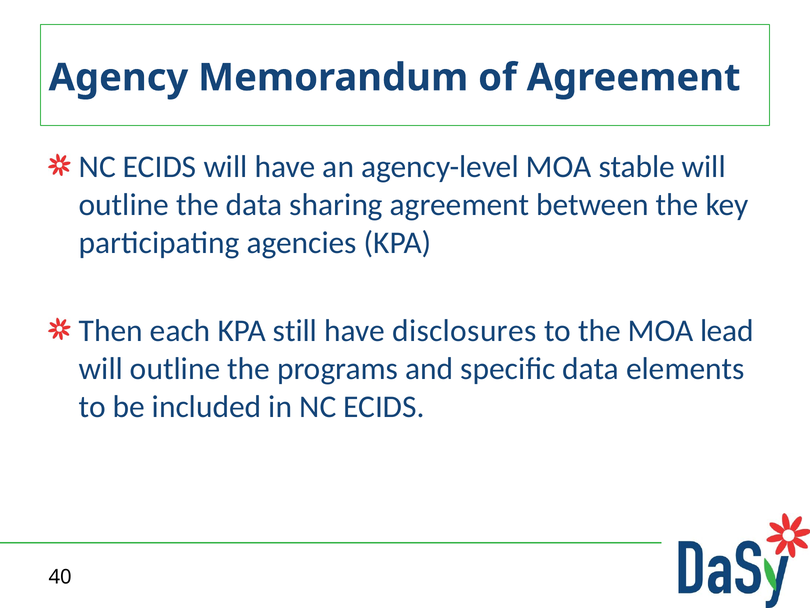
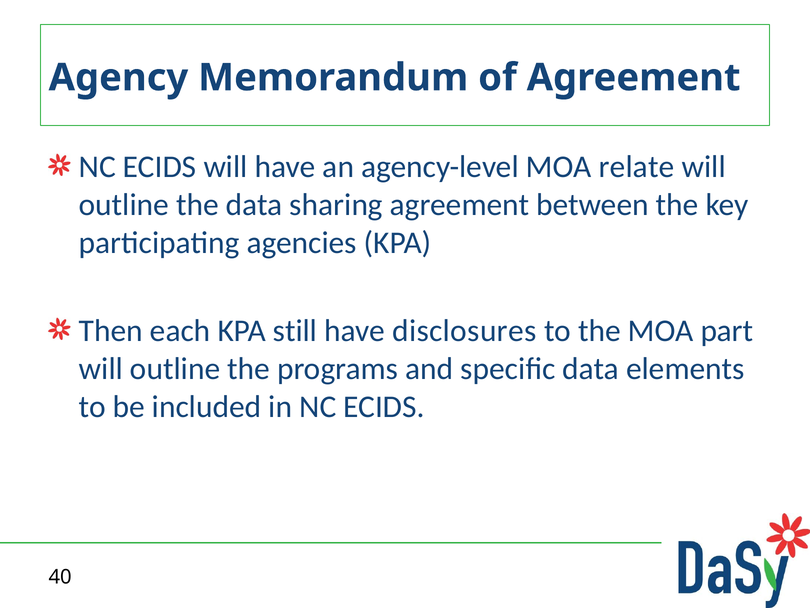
stable: stable -> relate
lead: lead -> part
